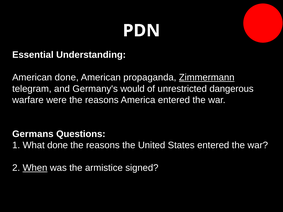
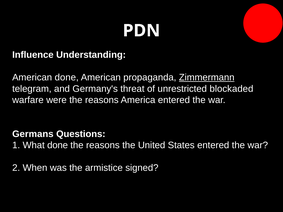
Essential: Essential -> Influence
would: would -> threat
dangerous: dangerous -> blockaded
When underline: present -> none
